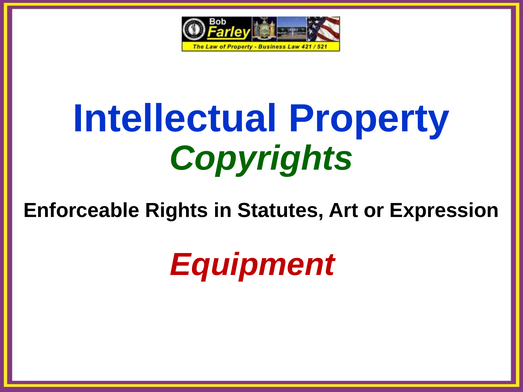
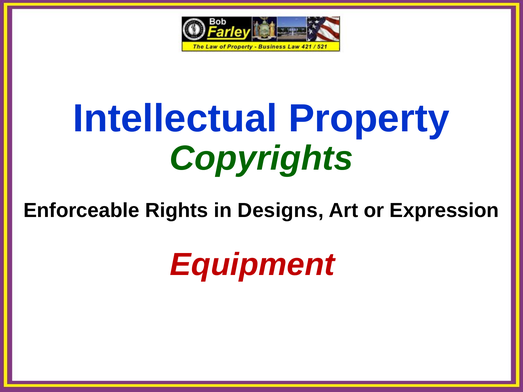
Statutes: Statutes -> Designs
